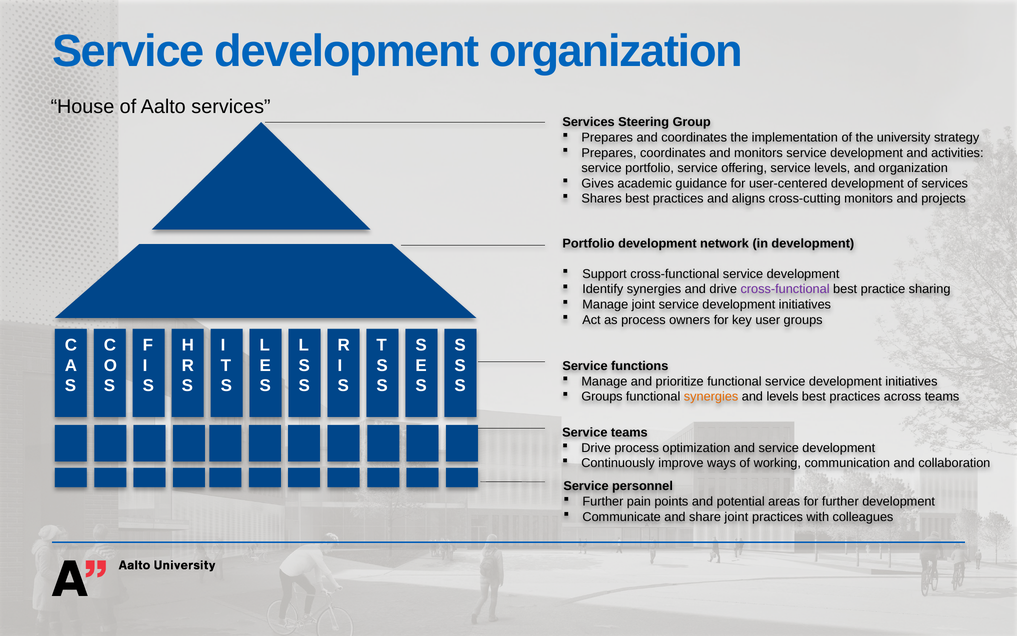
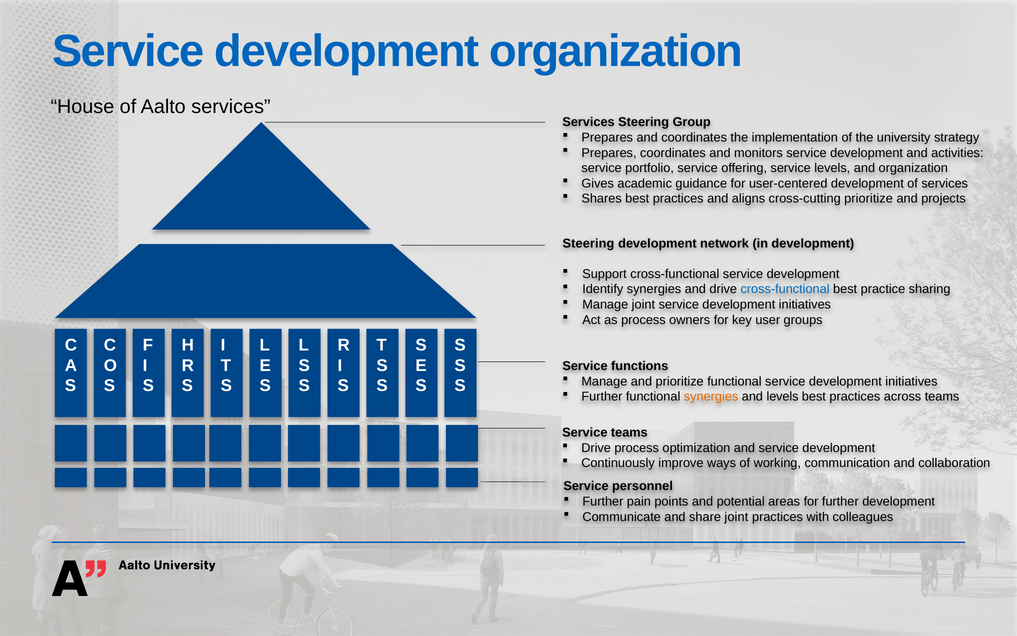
cross-cutting monitors: monitors -> prioritize
Portfolio at (589, 243): Portfolio -> Steering
cross-functional at (785, 289) colour: purple -> blue
Groups at (602, 396): Groups -> Further
